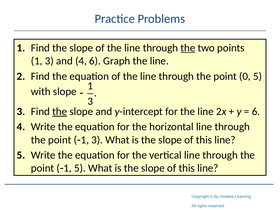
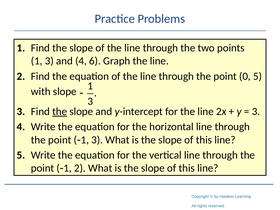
the at (188, 48) underline: present -> none
6 at (256, 112): 6 -> 3
5 at (80, 168): 5 -> 2
